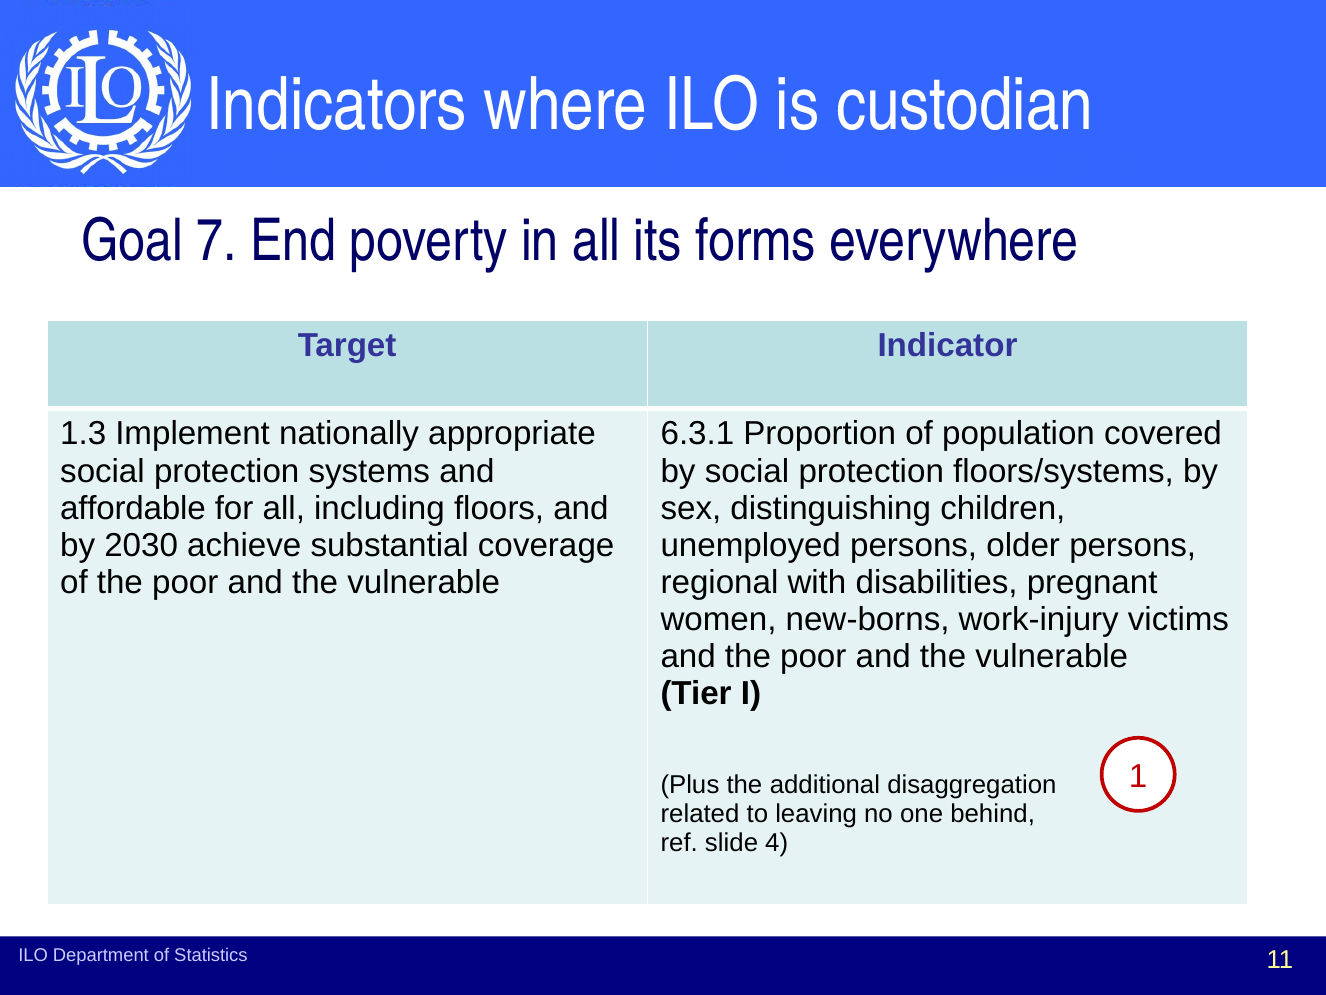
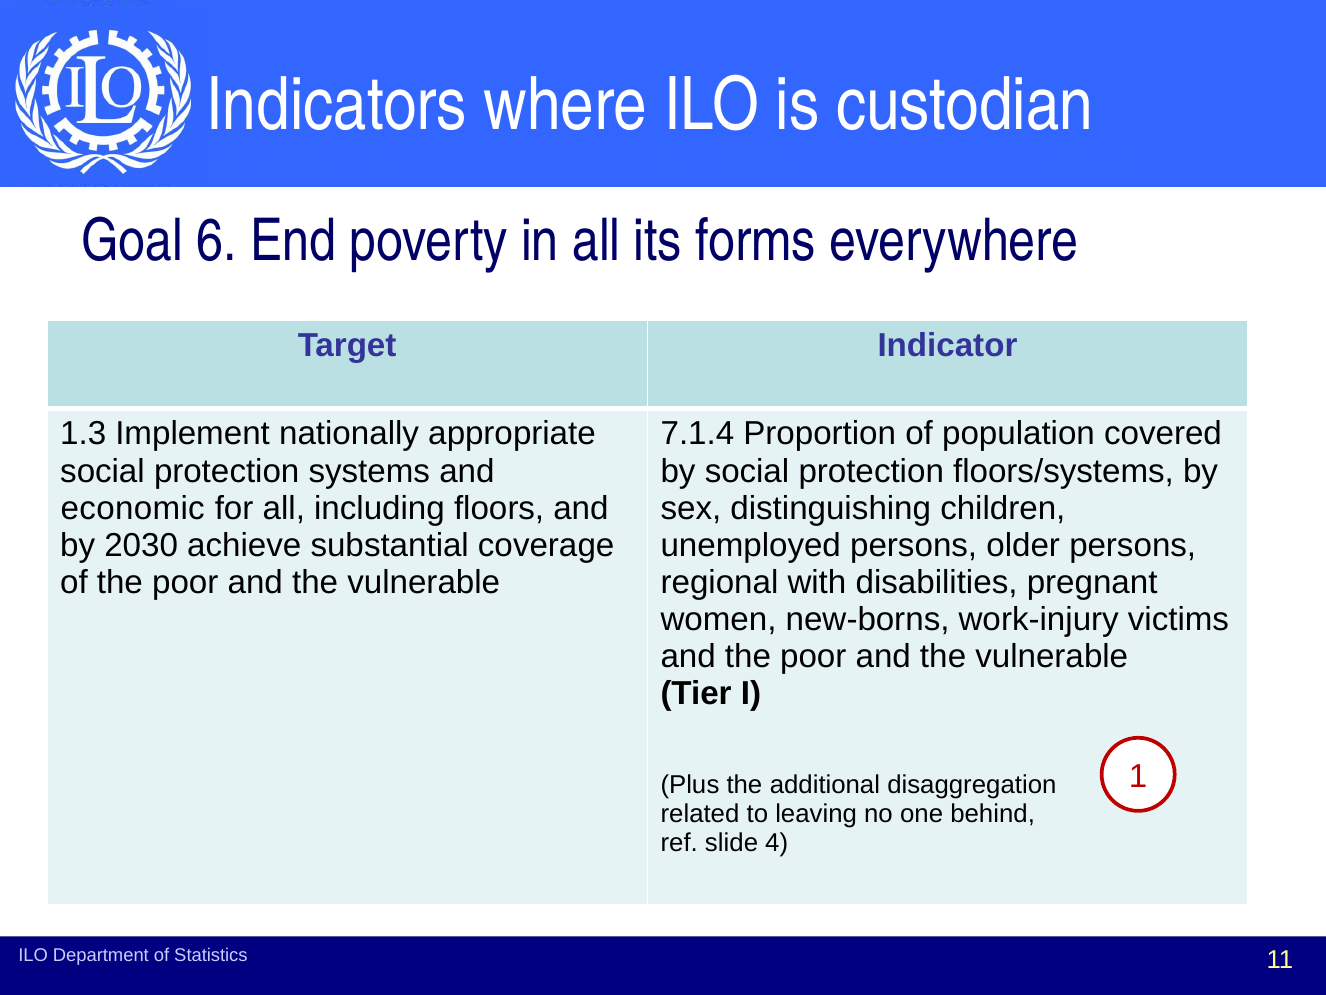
7: 7 -> 6
6.3.1: 6.3.1 -> 7.1.4
affordable: affordable -> economic
